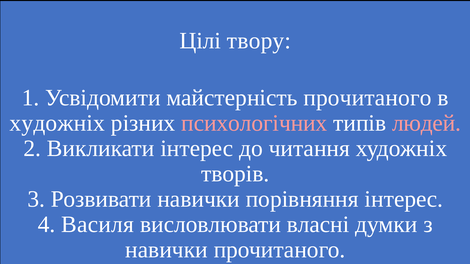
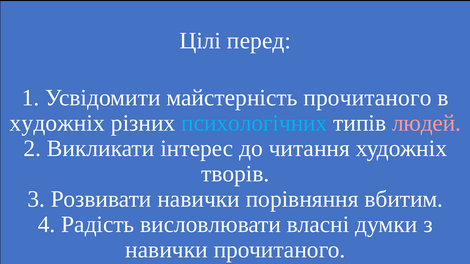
твору: твору -> перед
психологічних colour: pink -> light blue
порівняння інтерес: інтерес -> вбитим
Василя: Василя -> Радість
